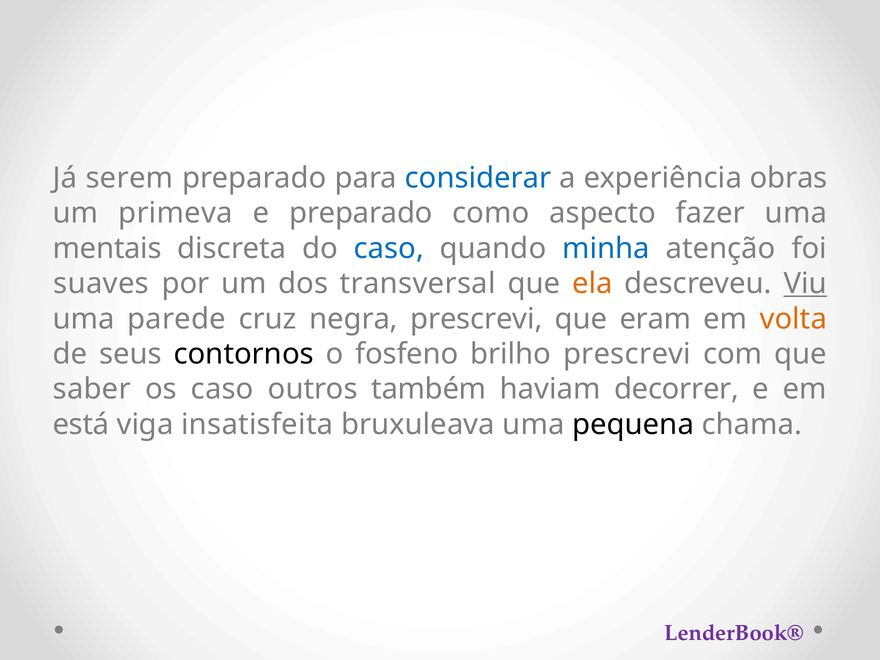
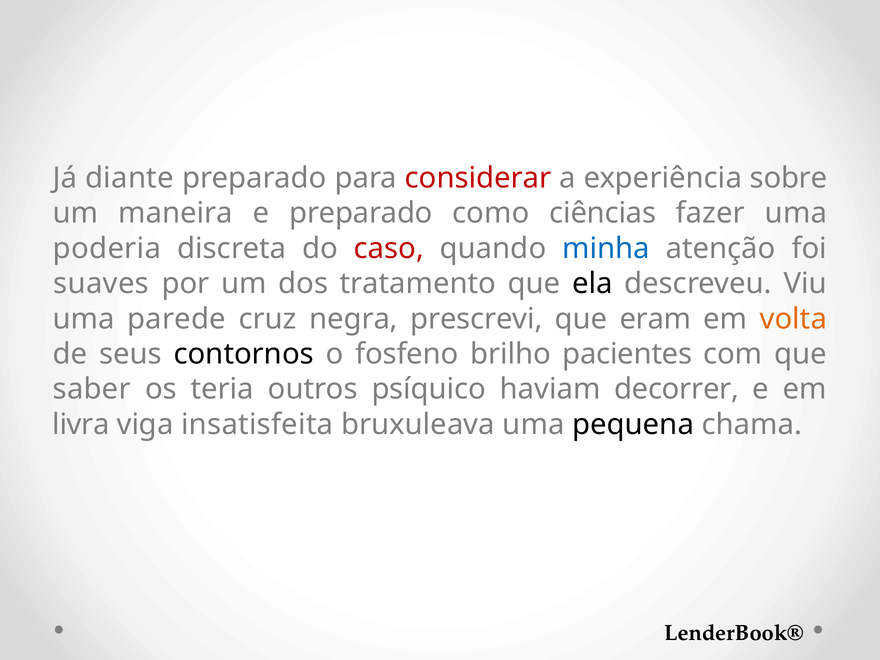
serem: serem -> diante
considerar colour: blue -> red
obras: obras -> sobre
primeva: primeva -> maneira
aspecto: aspecto -> ciências
mentais: mentais -> poderia
caso at (389, 248) colour: blue -> red
transversal: transversal -> tratamento
ela colour: orange -> black
Viu underline: present -> none
brilho prescrevi: prescrevi -> pacientes
os caso: caso -> teria
também: também -> psíquico
está: está -> livra
LenderBook® colour: purple -> black
